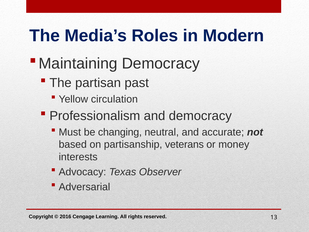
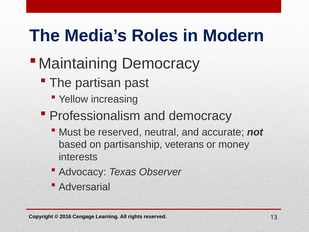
circulation: circulation -> increasing
be changing: changing -> reserved
